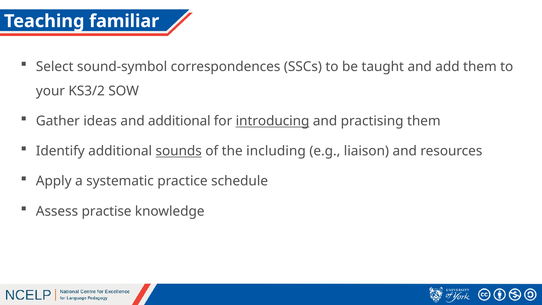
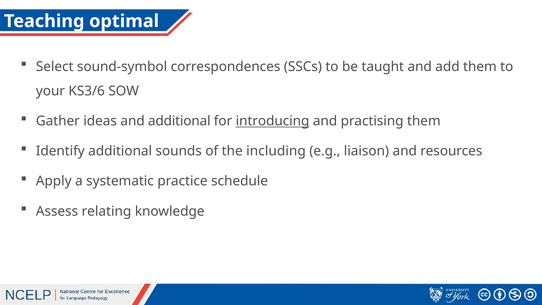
familiar: familiar -> optimal
KS3/2: KS3/2 -> KS3/6
sounds underline: present -> none
practise: practise -> relating
